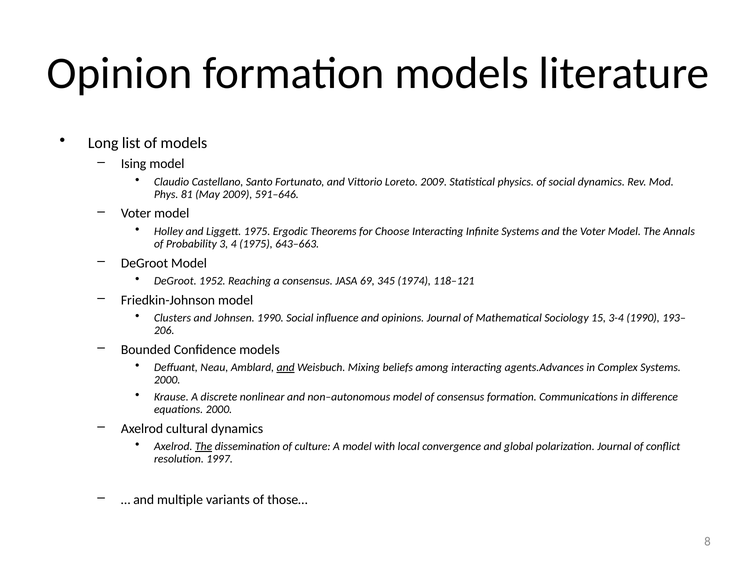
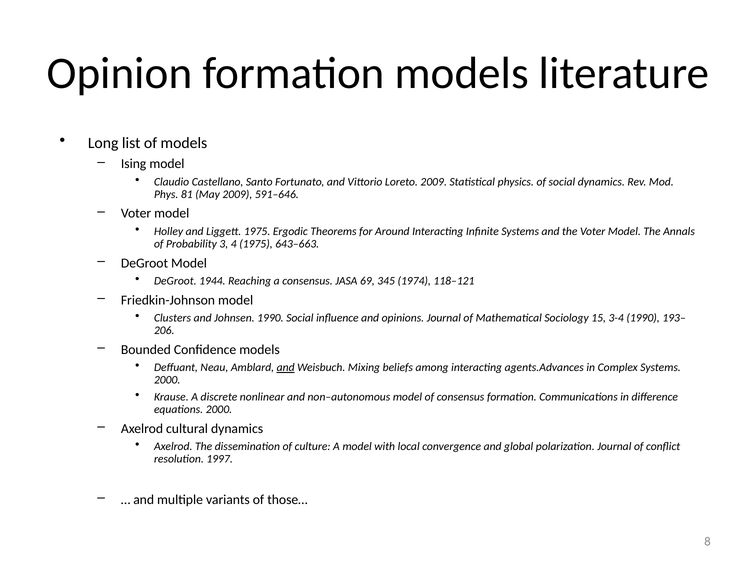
Choose: Choose -> Around
1952: 1952 -> 1944
The at (204, 446) underline: present -> none
